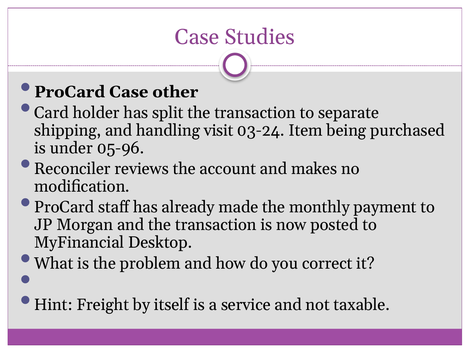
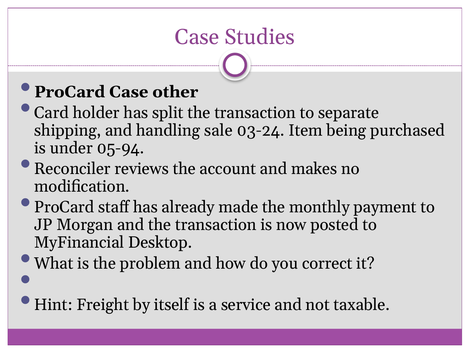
visit: visit -> sale
05-96: 05-96 -> 05-94
